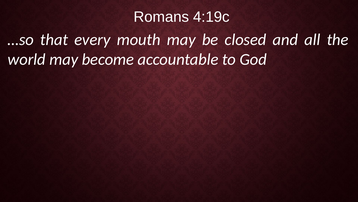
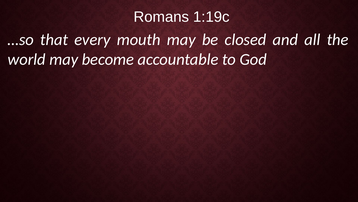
4:19c: 4:19c -> 1:19c
